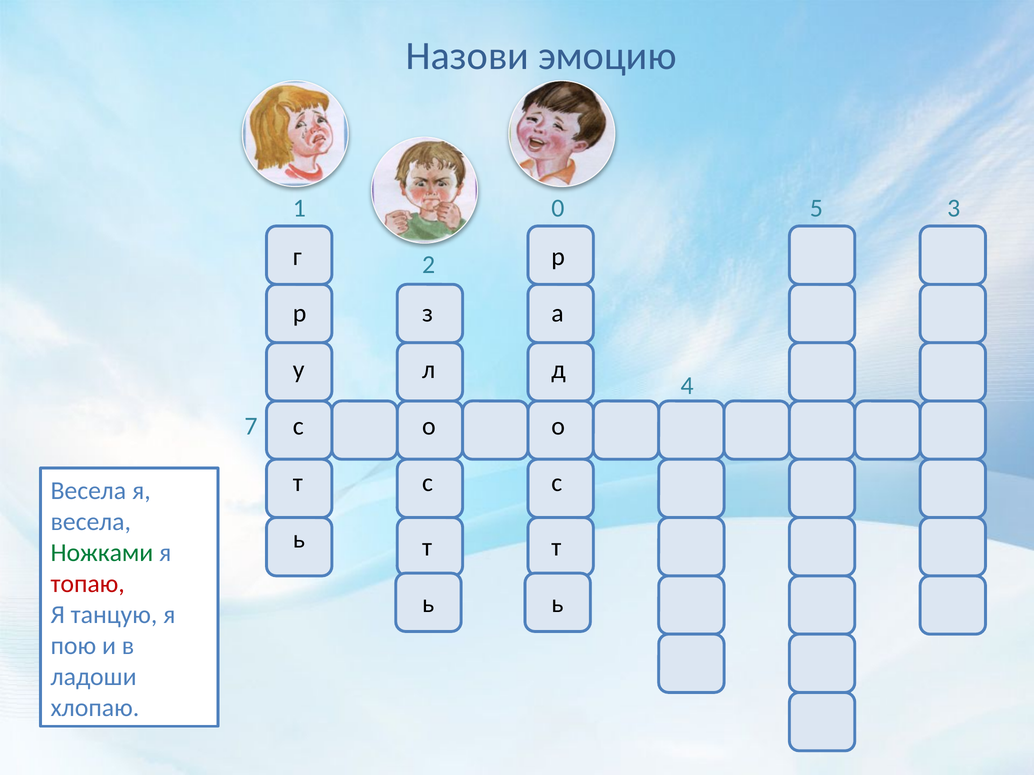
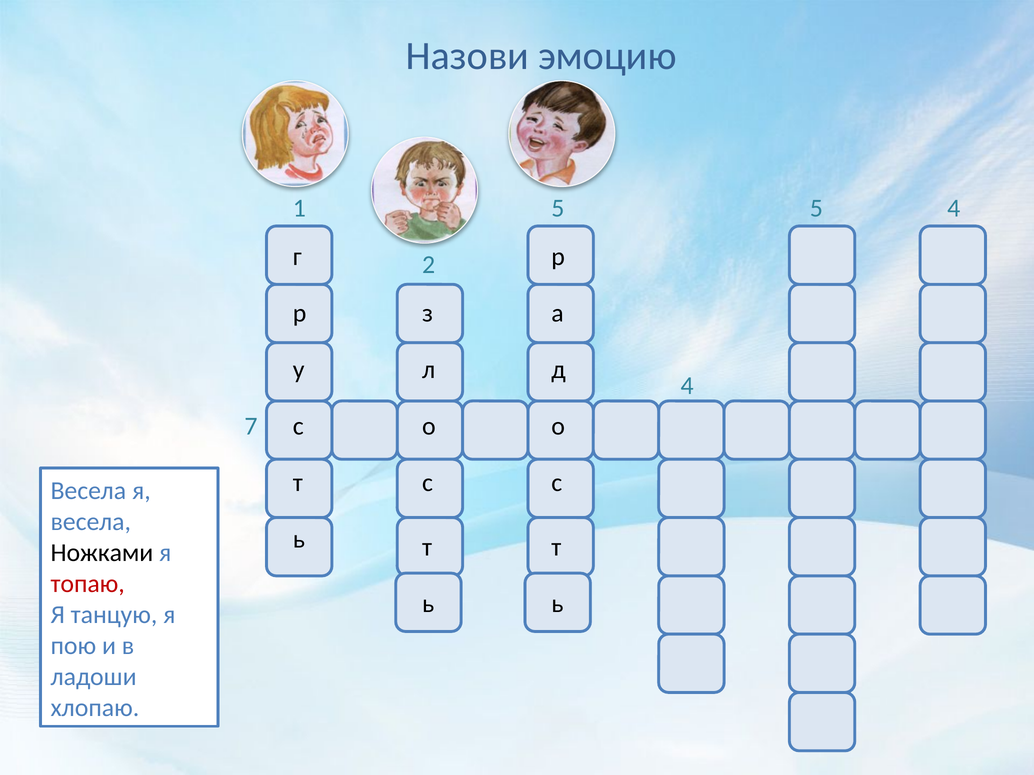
1 0: 0 -> 5
3 at (954, 208): 3 -> 4
Ножками colour: green -> black
